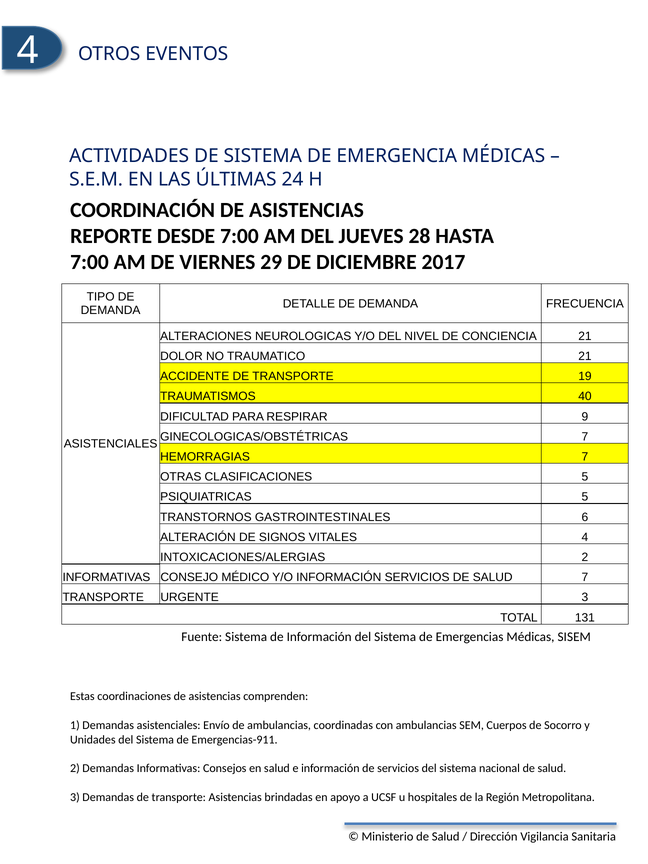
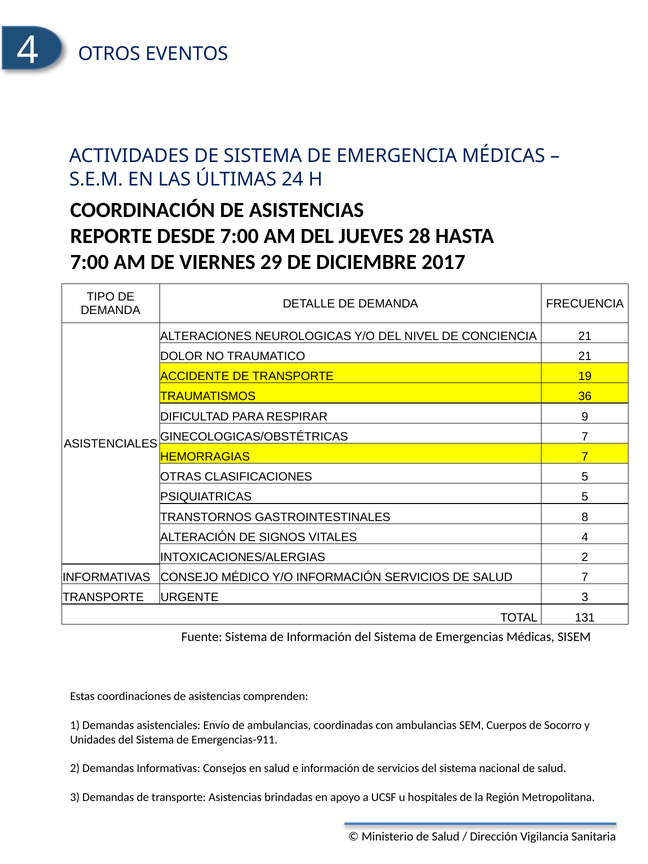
40: 40 -> 36
6: 6 -> 8
